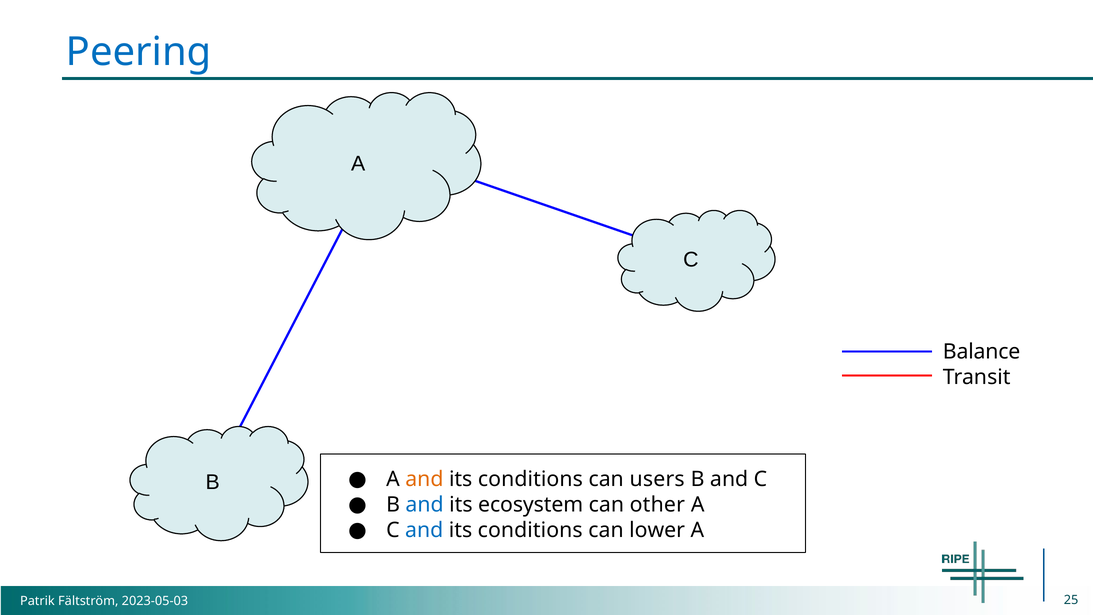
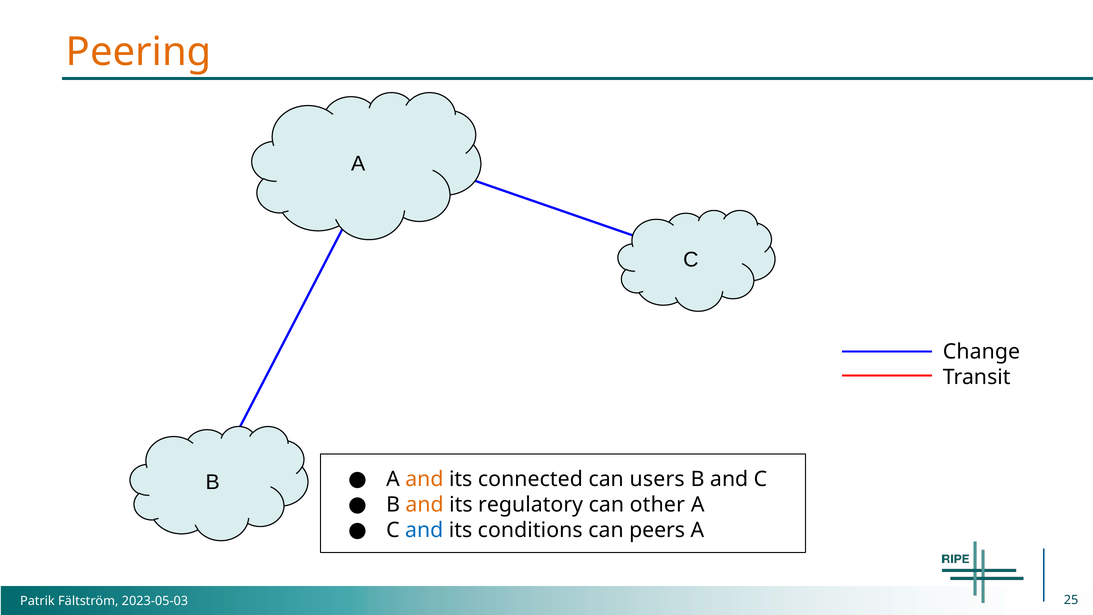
Peering colour: blue -> orange
Balance: Balance -> Change
conditions at (530, 479): conditions -> connected
and at (425, 505) colour: blue -> orange
ecosystem: ecosystem -> regulatory
lower: lower -> peers
